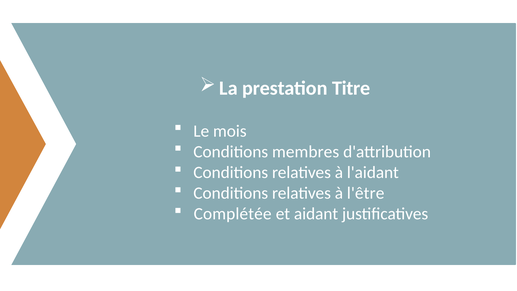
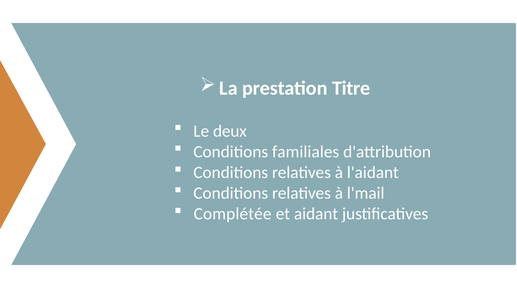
mois: mois -> deux
membres: membres -> familiales
l'être: l'être -> l'mail
